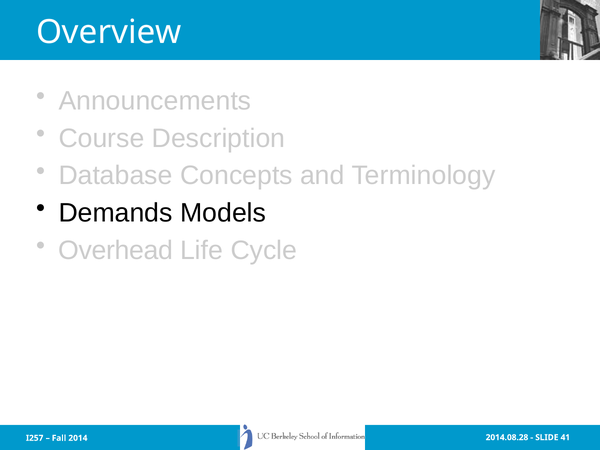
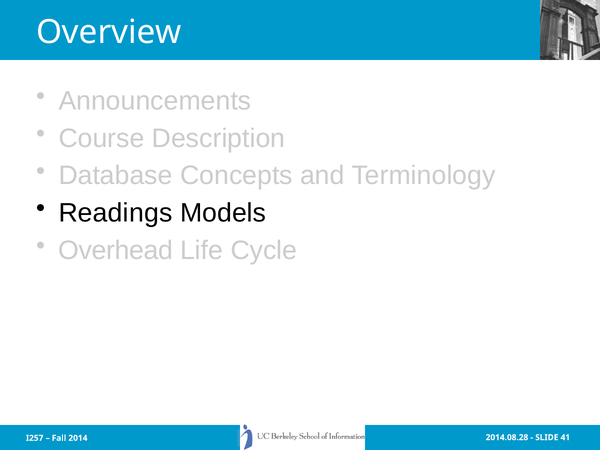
Demands: Demands -> Readings
